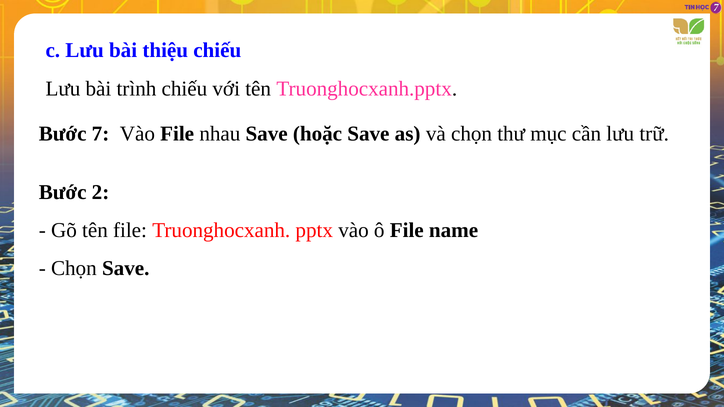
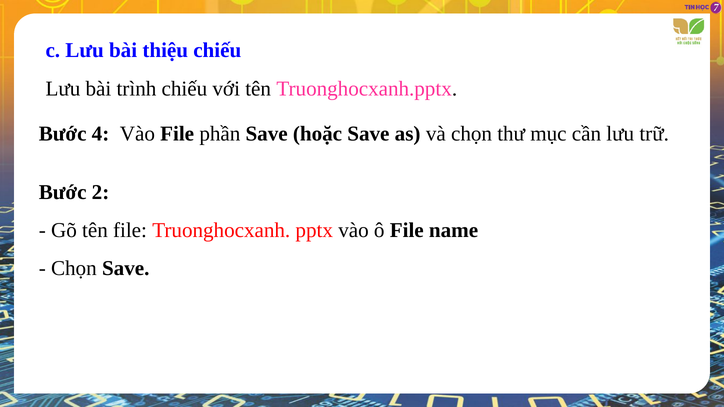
7: 7 -> 4
nhau: nhau -> phần
